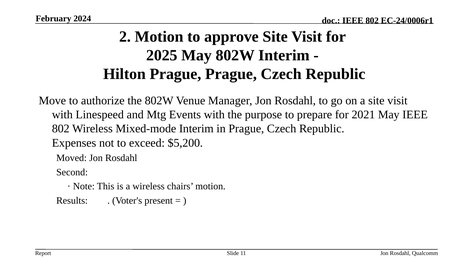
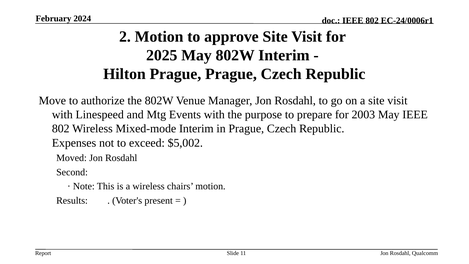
2021: 2021 -> 2003
$5,200: $5,200 -> $5,002
